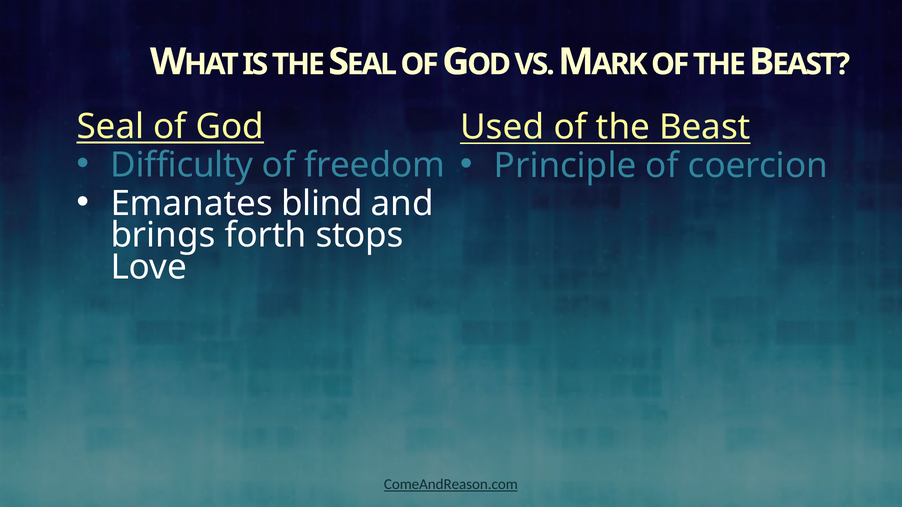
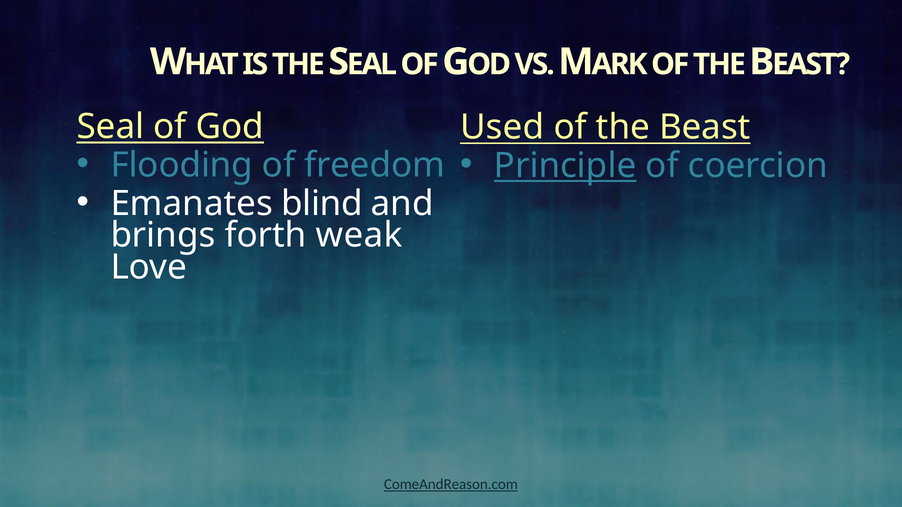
Difficulty: Difficulty -> Flooding
Principle underline: none -> present
stops: stops -> weak
